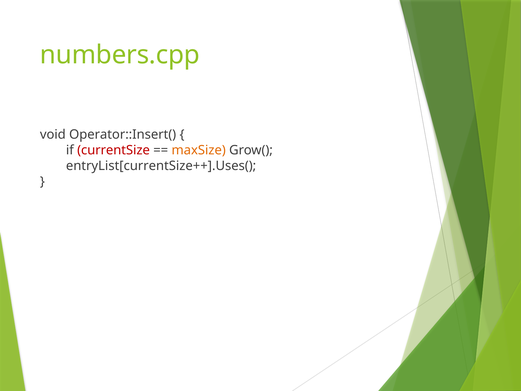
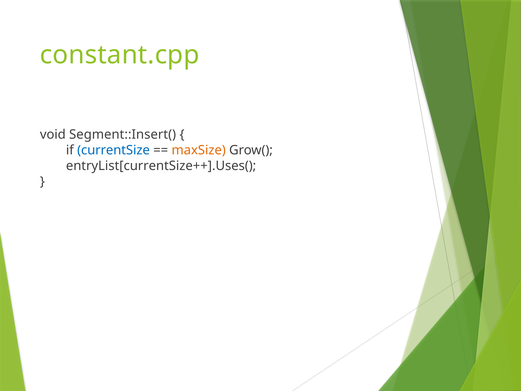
numbers.cpp: numbers.cpp -> constant.cpp
Operator::Insert(: Operator::Insert( -> Segment::Insert(
currentSize colour: red -> blue
